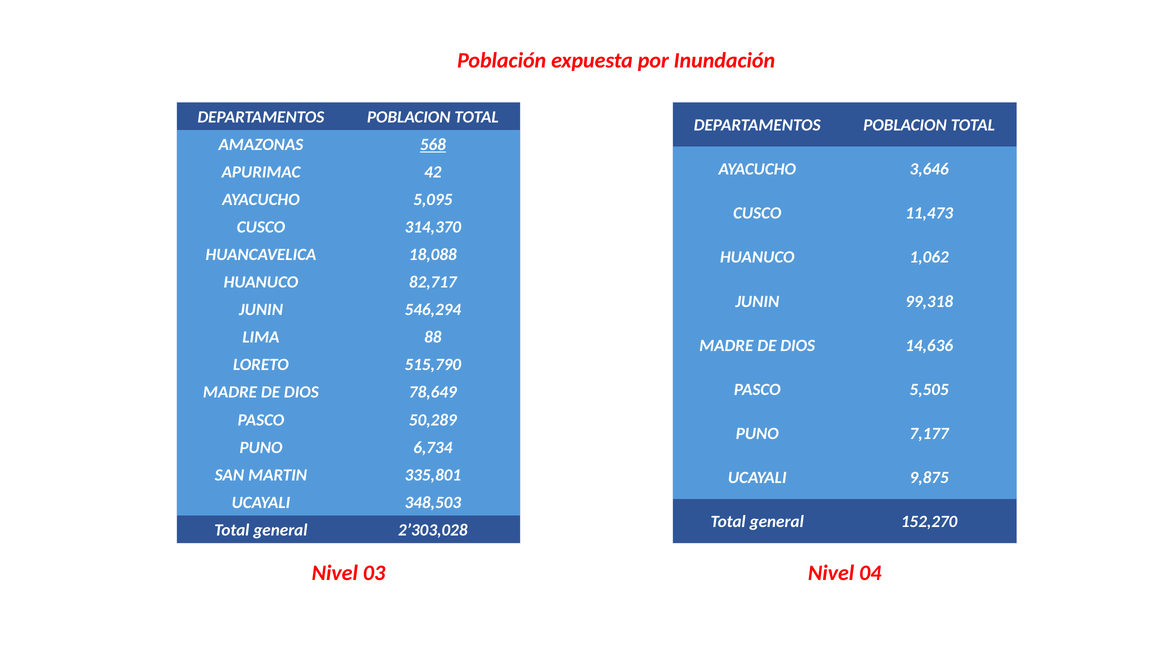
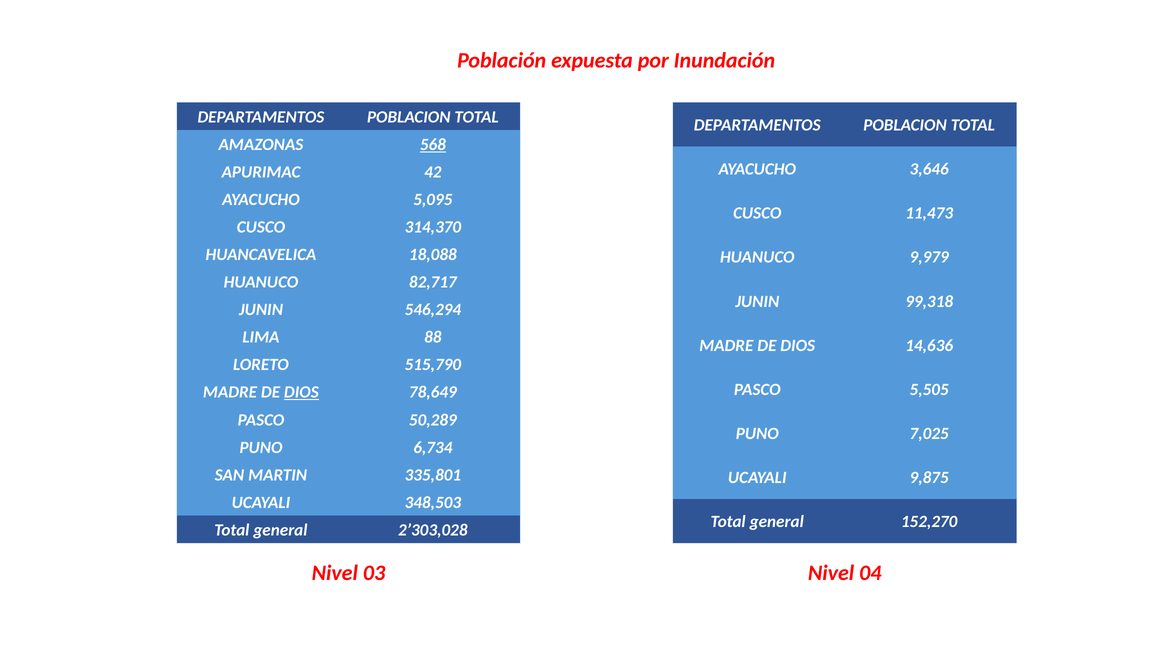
1,062: 1,062 -> 9,979
DIOS at (301, 392) underline: none -> present
7,177: 7,177 -> 7,025
